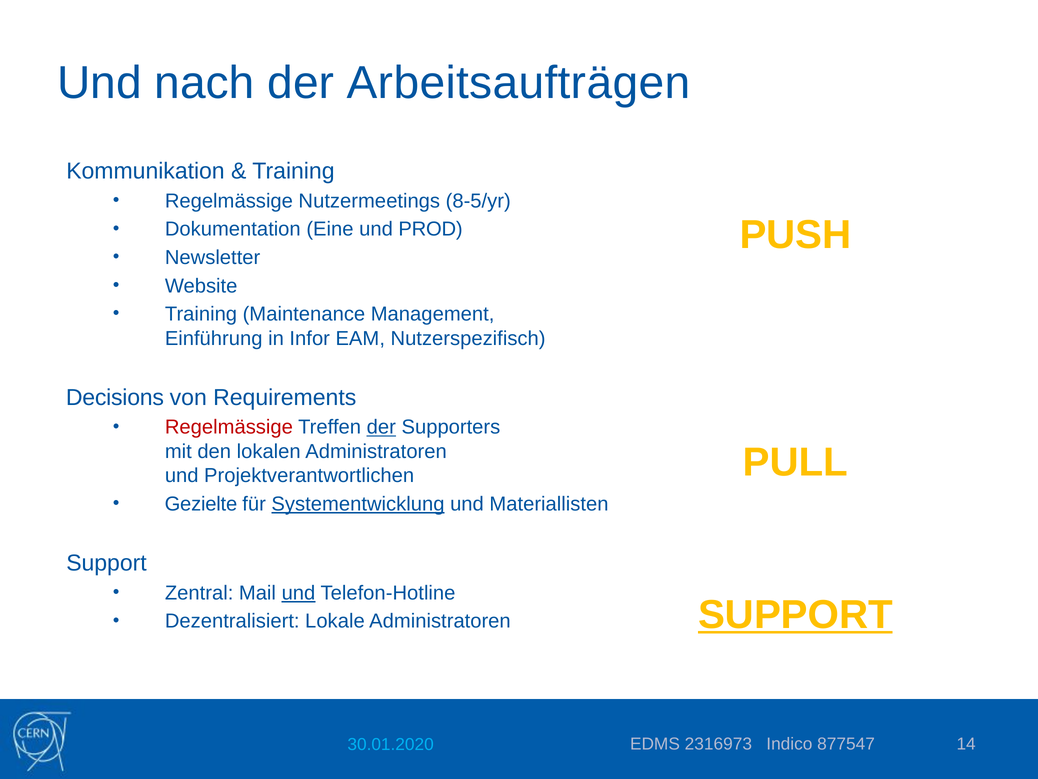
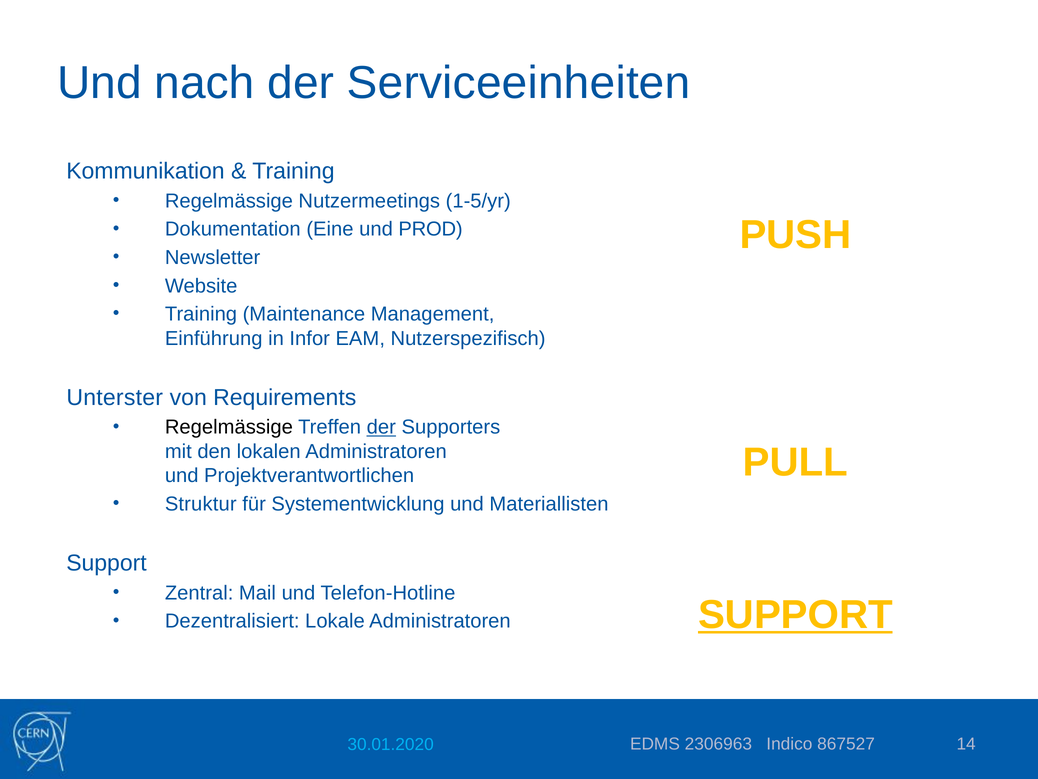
Arbeitsaufträgen: Arbeitsaufträgen -> Serviceeinheiten
8-5/yr: 8-5/yr -> 1-5/yr
Decisions: Decisions -> Unterster
Regelmässige at (229, 427) colour: red -> black
Gezielte: Gezielte -> Struktur
Systementwicklung underline: present -> none
und at (298, 593) underline: present -> none
2316973: 2316973 -> 2306963
877547: 877547 -> 867527
